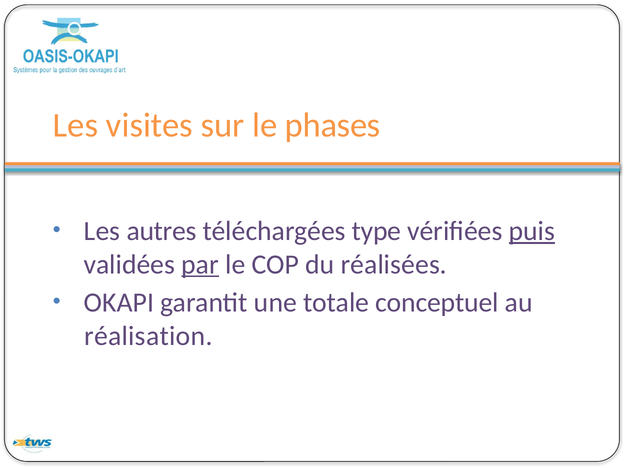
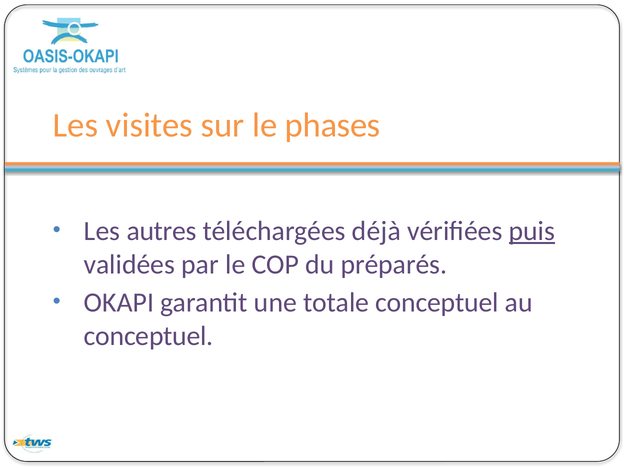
type: type -> déjà
par underline: present -> none
réalisées: réalisées -> préparés
réalisation at (148, 336): réalisation -> conceptuel
